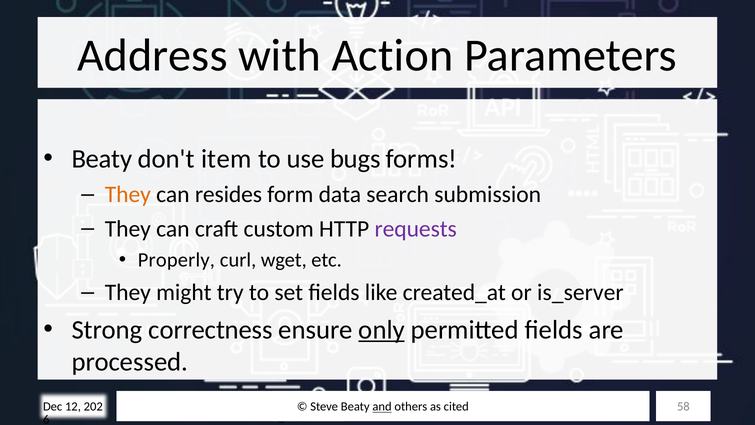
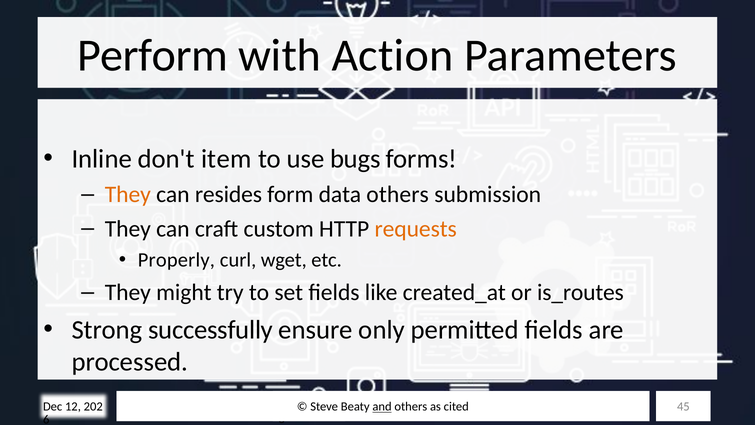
Address: Address -> Perform
Beaty at (102, 159): Beaty -> Inline
data search: search -> others
requests colour: purple -> orange
is_server: is_server -> is_routes
correctness: correctness -> successfully
only underline: present -> none
58: 58 -> 45
